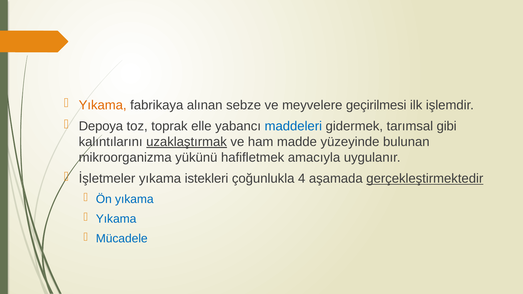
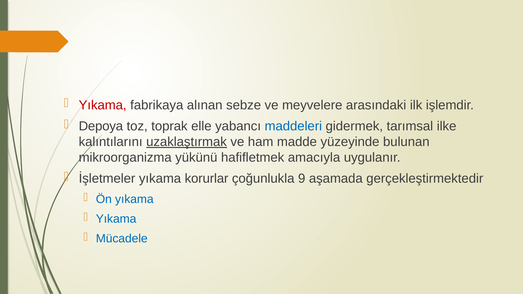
Yıkama at (103, 105) colour: orange -> red
geçirilmesi: geçirilmesi -> arasındaki
gibi: gibi -> ilke
istekleri: istekleri -> korurlar
4: 4 -> 9
gerçekleştirmektedir underline: present -> none
